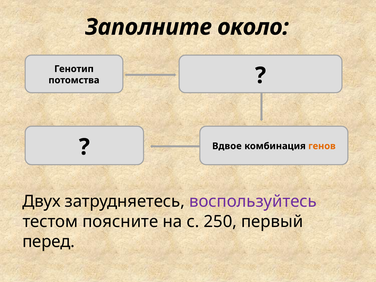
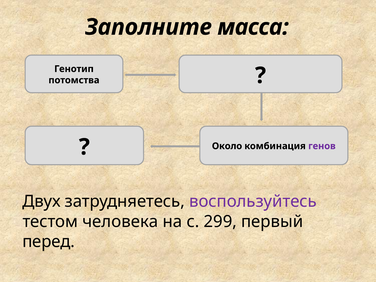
около: около -> масса
Вдвое: Вдвое -> Около
генов colour: orange -> purple
поясните: поясните -> человека
250: 250 -> 299
